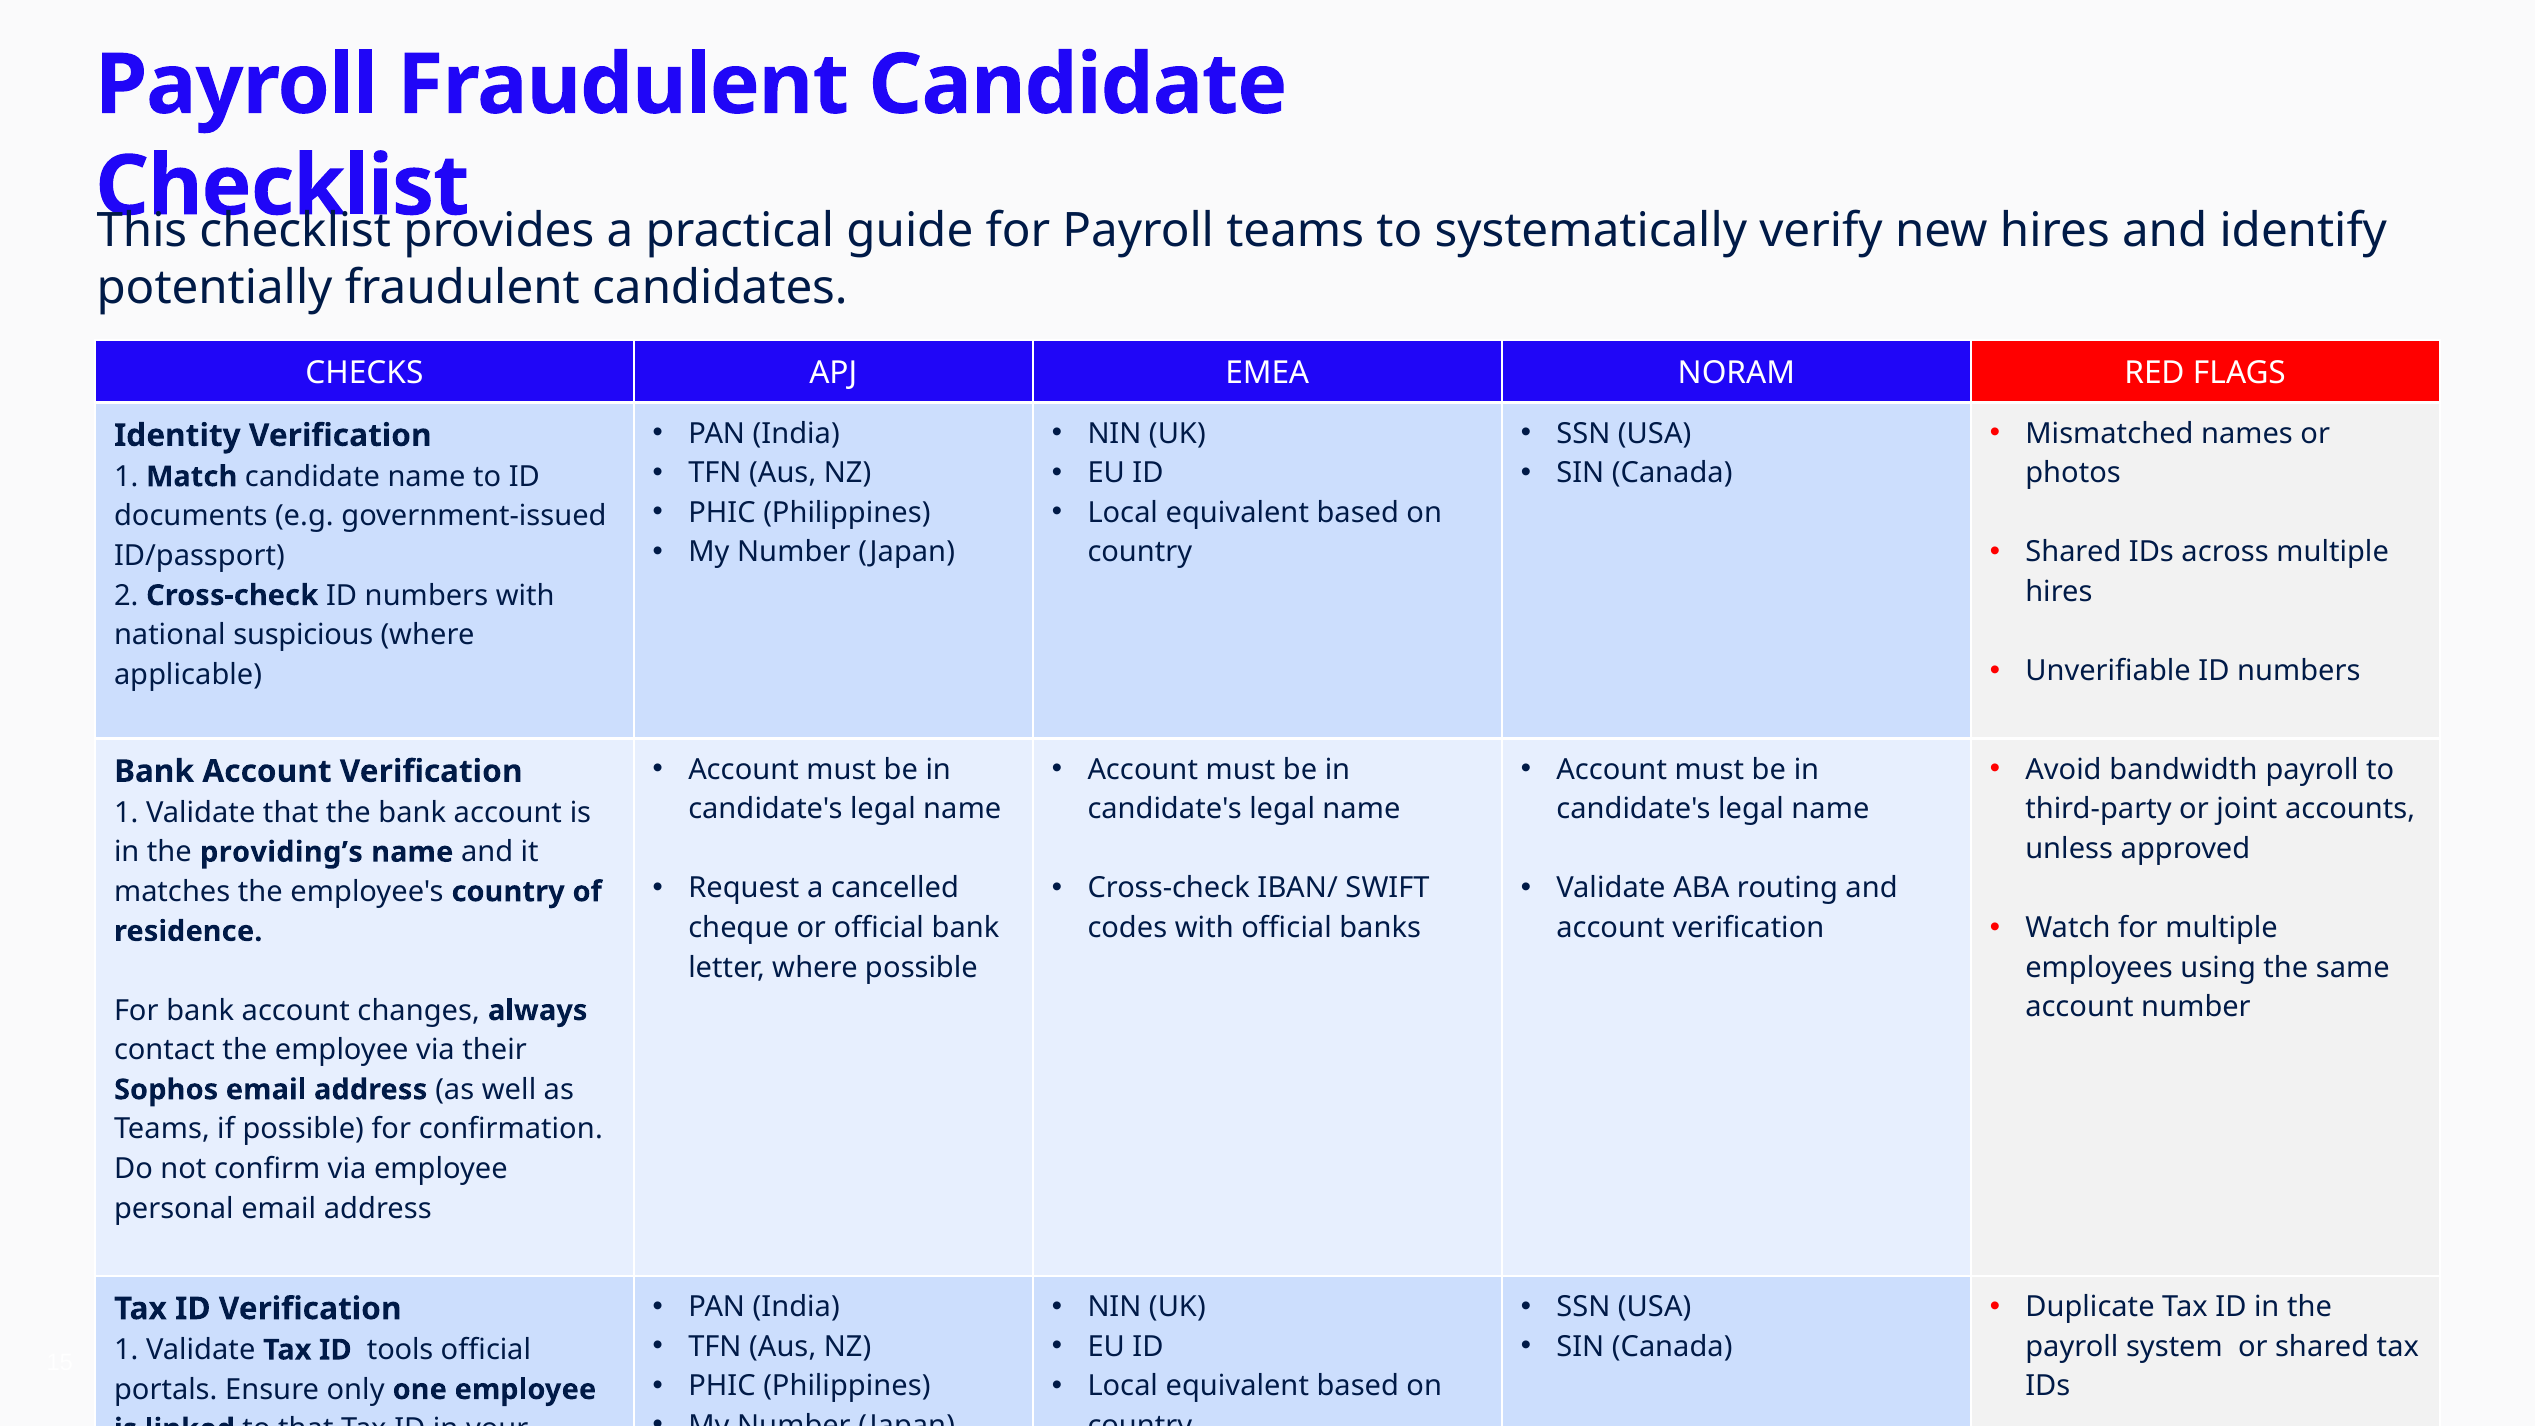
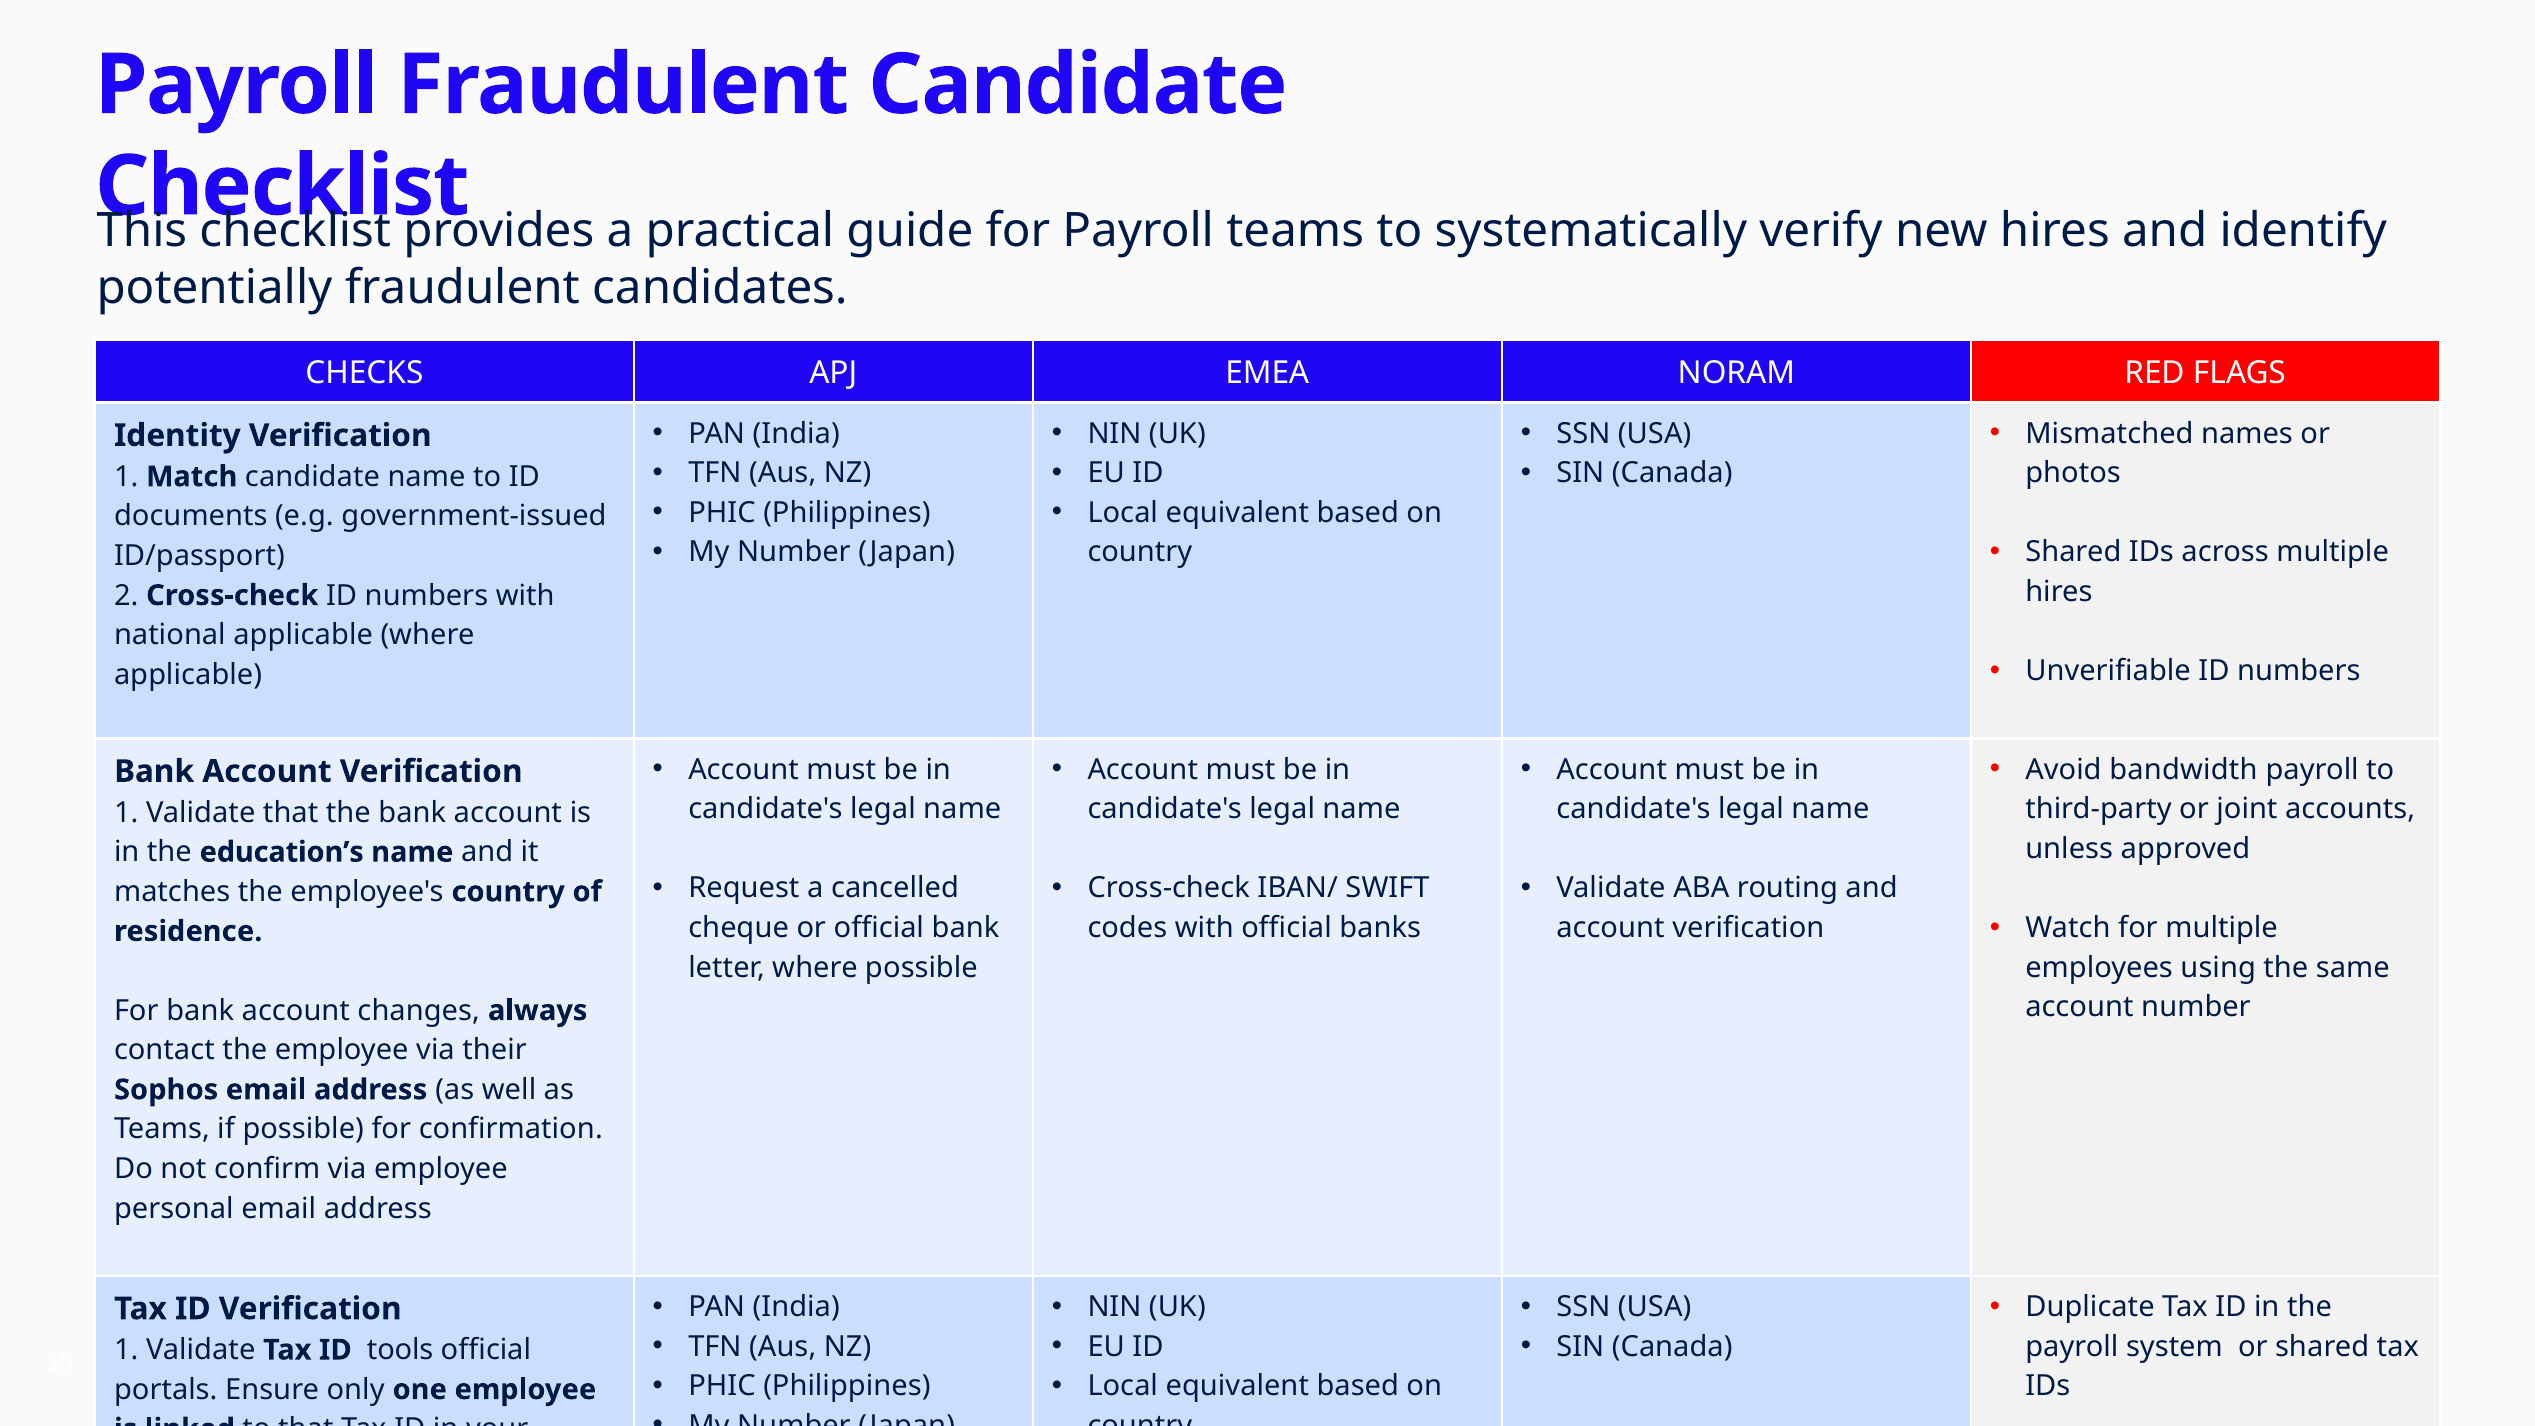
national suspicious: suspicious -> applicable
providing’s: providing’s -> education’s
